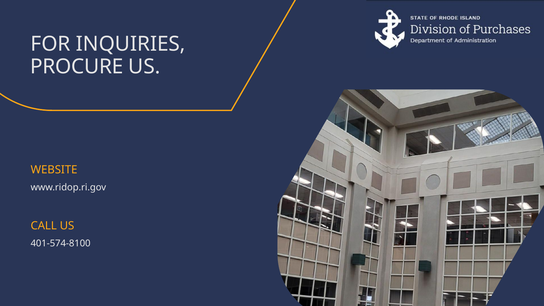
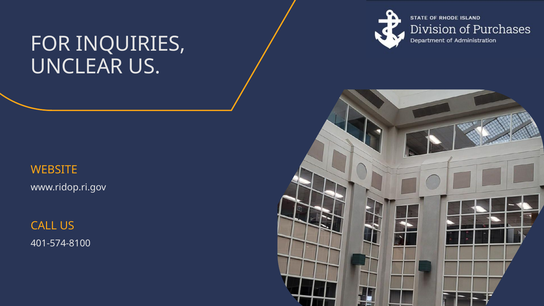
PROCURE: PROCURE -> UNCLEAR
